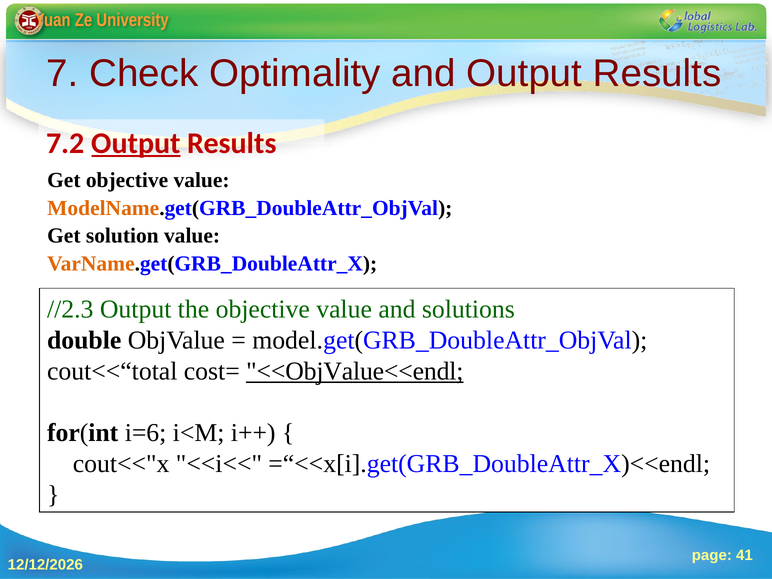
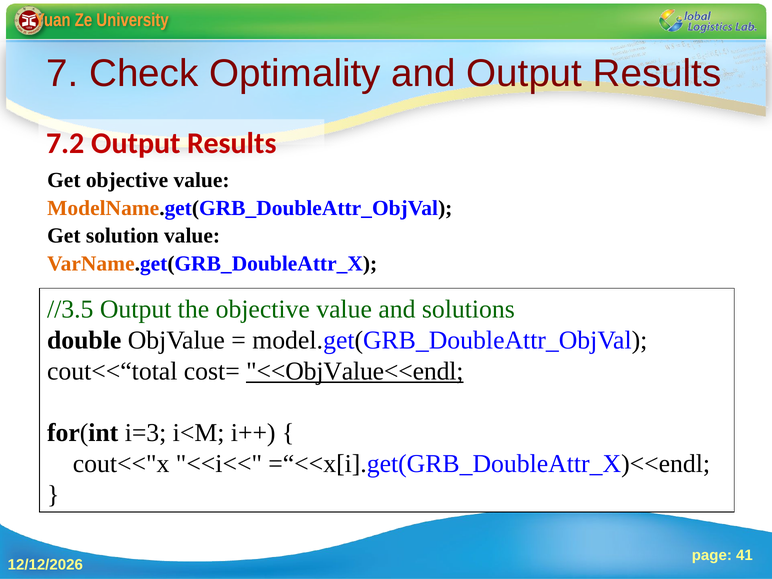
Output at (136, 143) underline: present -> none
//2.3: //2.3 -> //3.5
i=6: i=6 -> i=3
